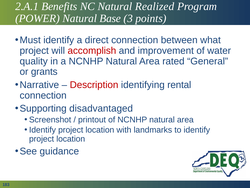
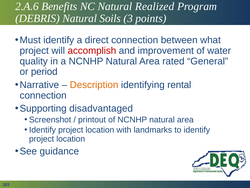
2.A.1: 2.A.1 -> 2.A.6
POWER: POWER -> DEBRIS
Base: Base -> Soils
grants: grants -> period
Description colour: red -> orange
